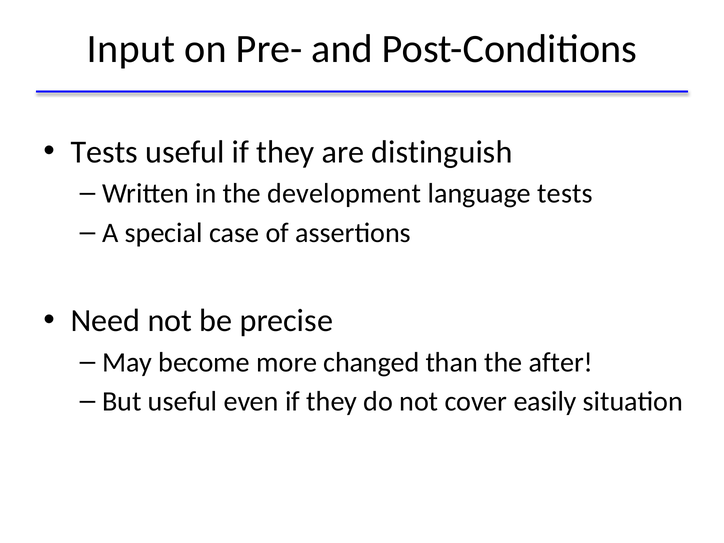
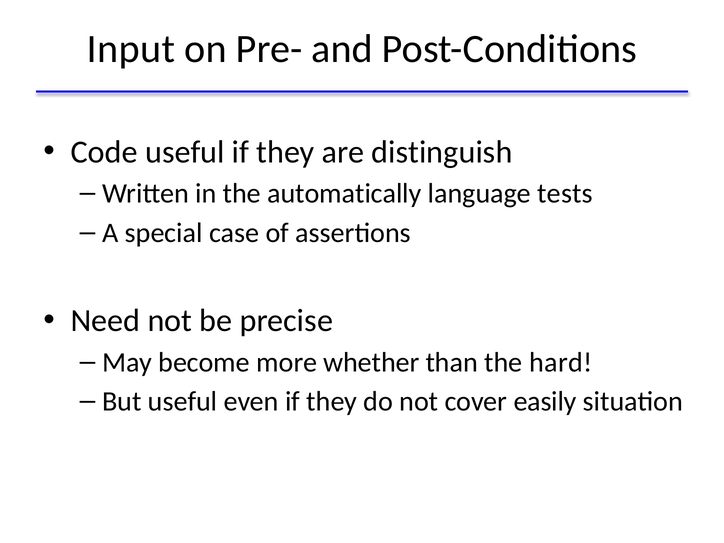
Tests at (104, 152): Tests -> Code
development: development -> automatically
changed: changed -> whether
after: after -> hard
